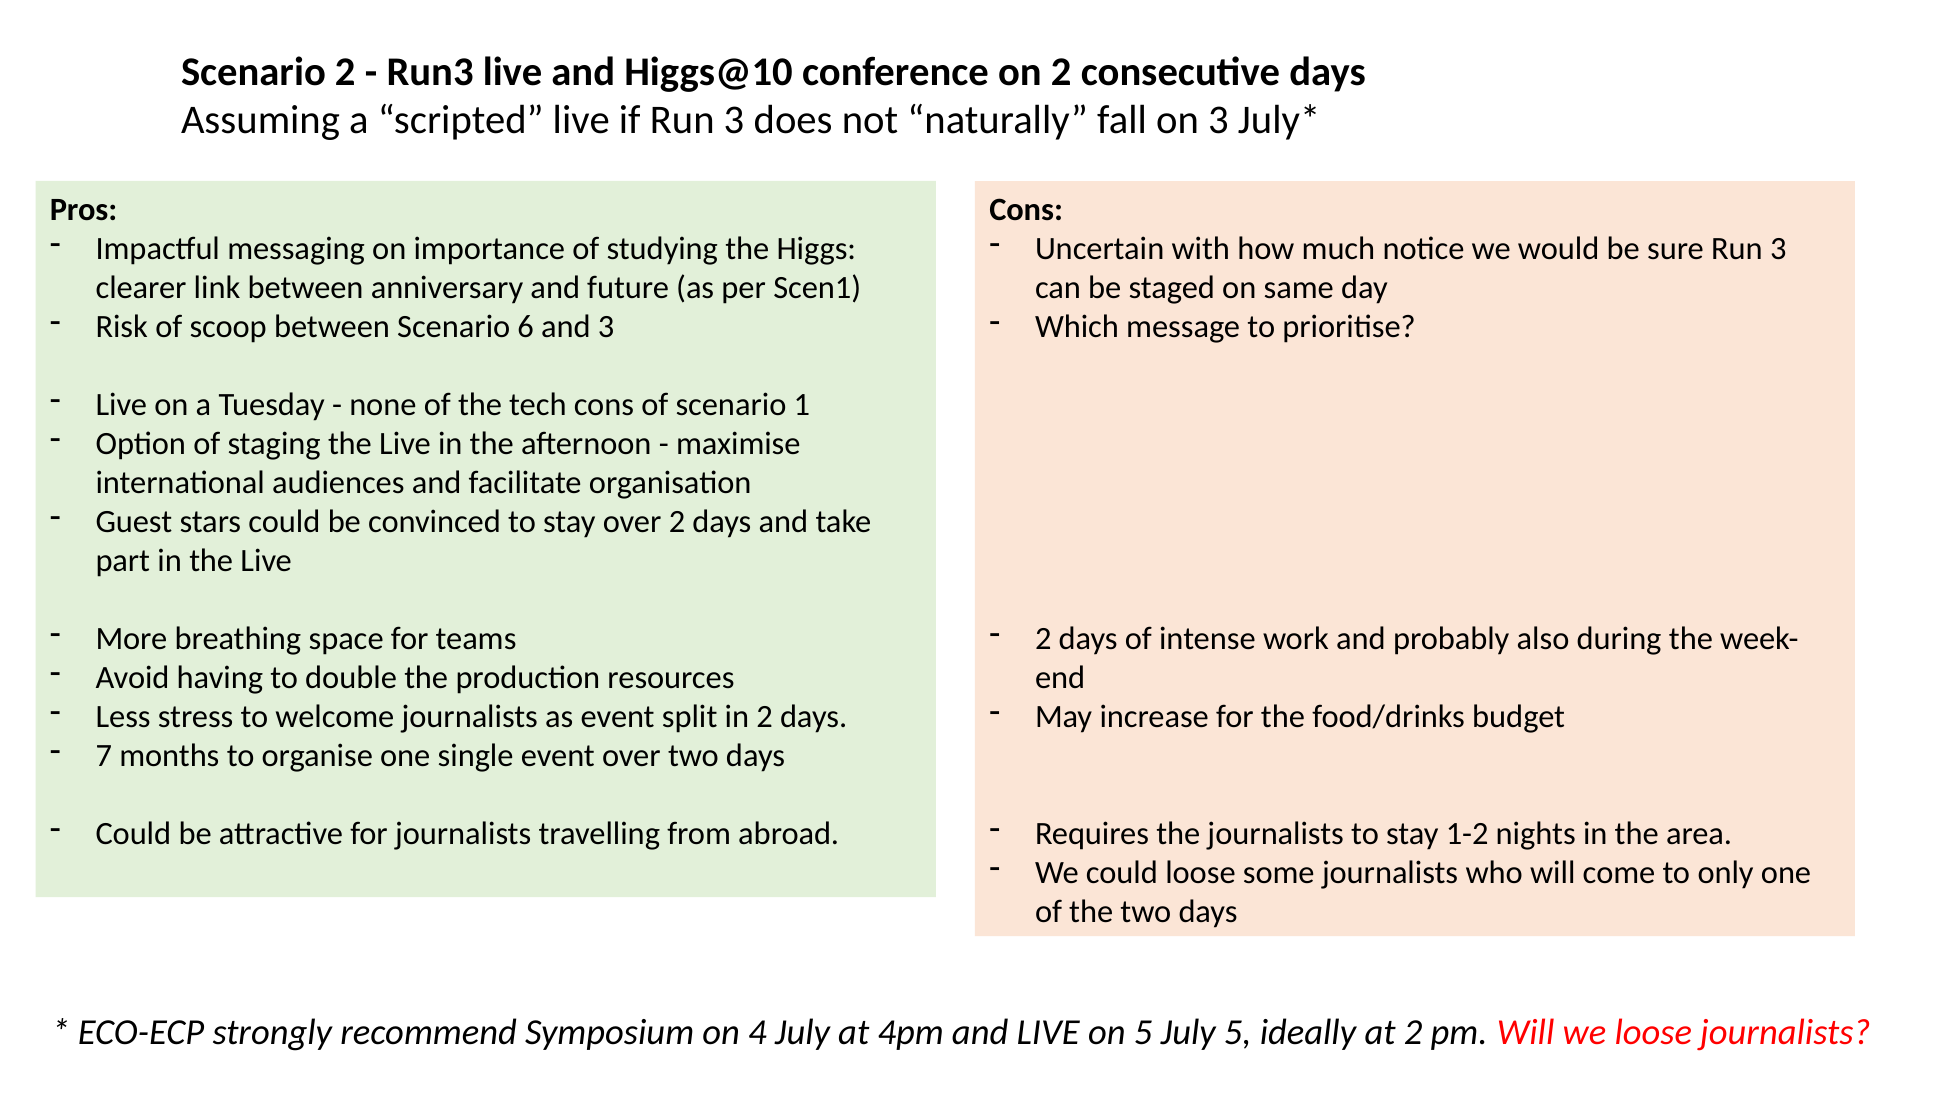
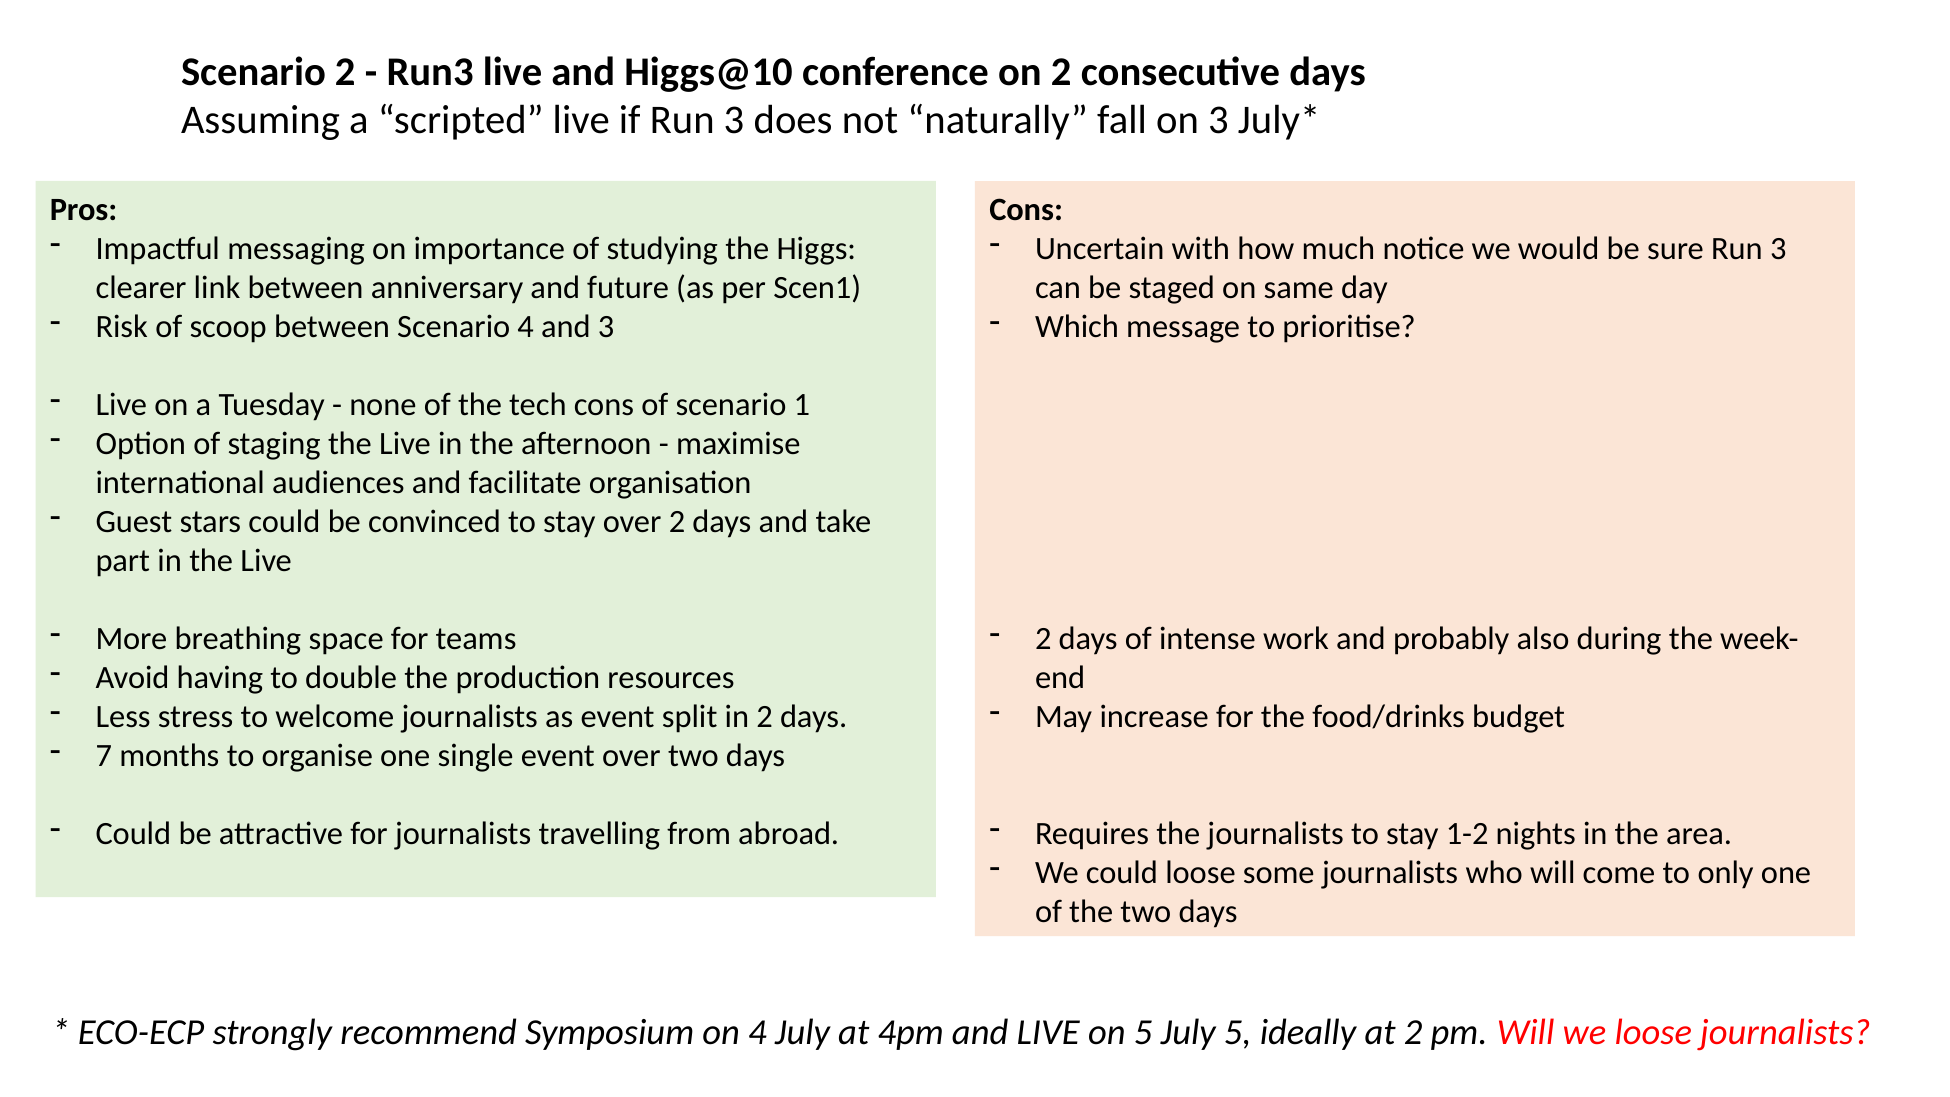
Scenario 6: 6 -> 4
